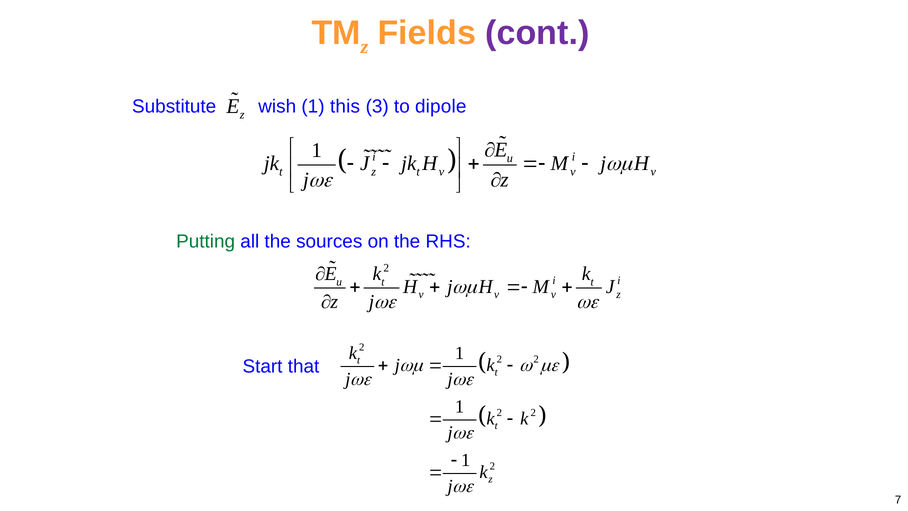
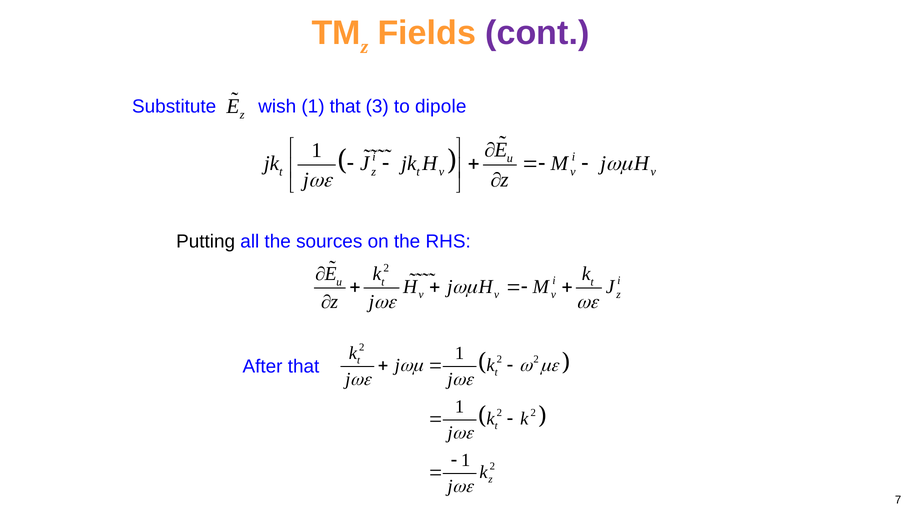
1 this: this -> that
Putting colour: green -> black
Start: Start -> After
